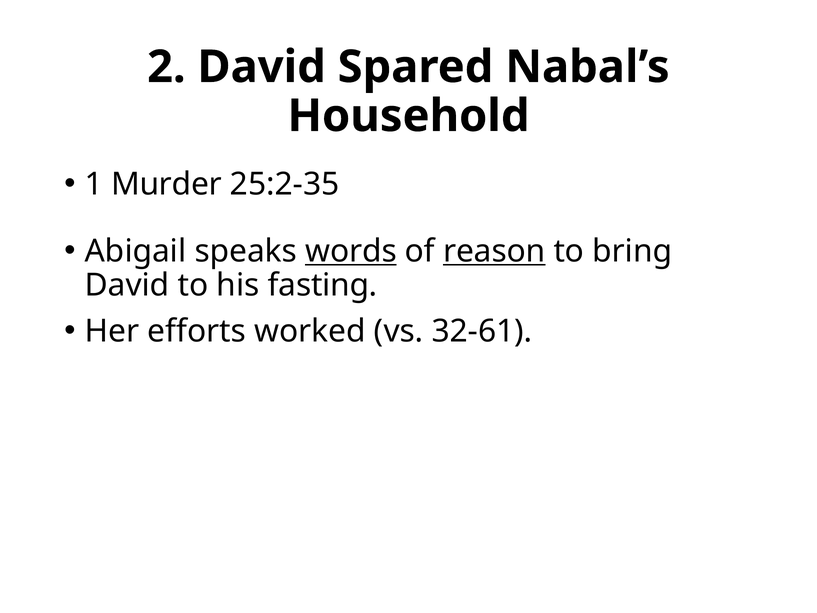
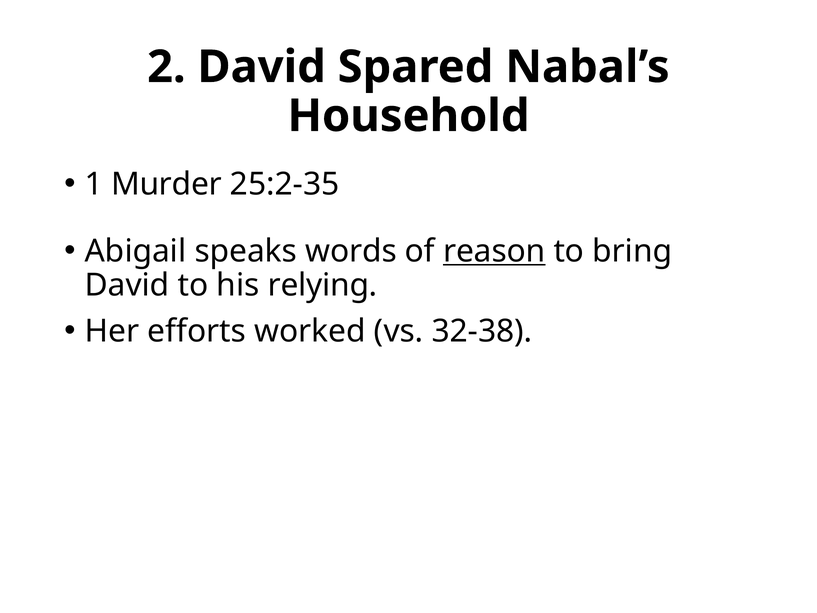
words underline: present -> none
fasting: fasting -> relying
32-61: 32-61 -> 32-38
